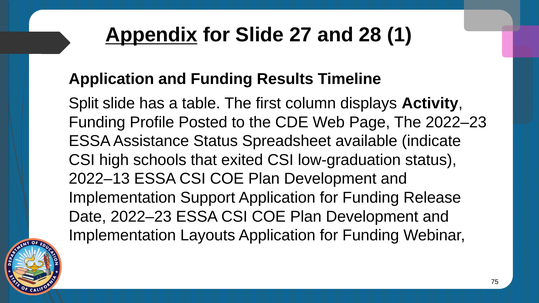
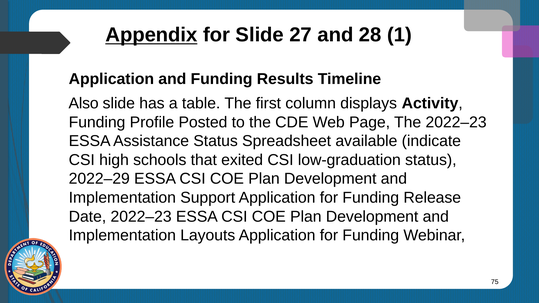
Split: Split -> Also
2022–13: 2022–13 -> 2022–29
